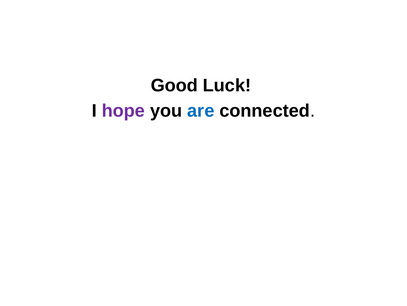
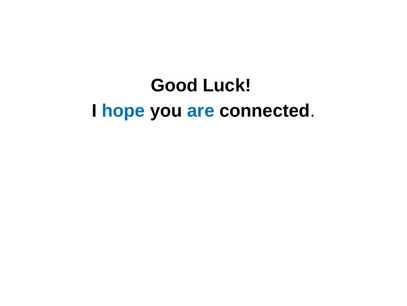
hope colour: purple -> blue
